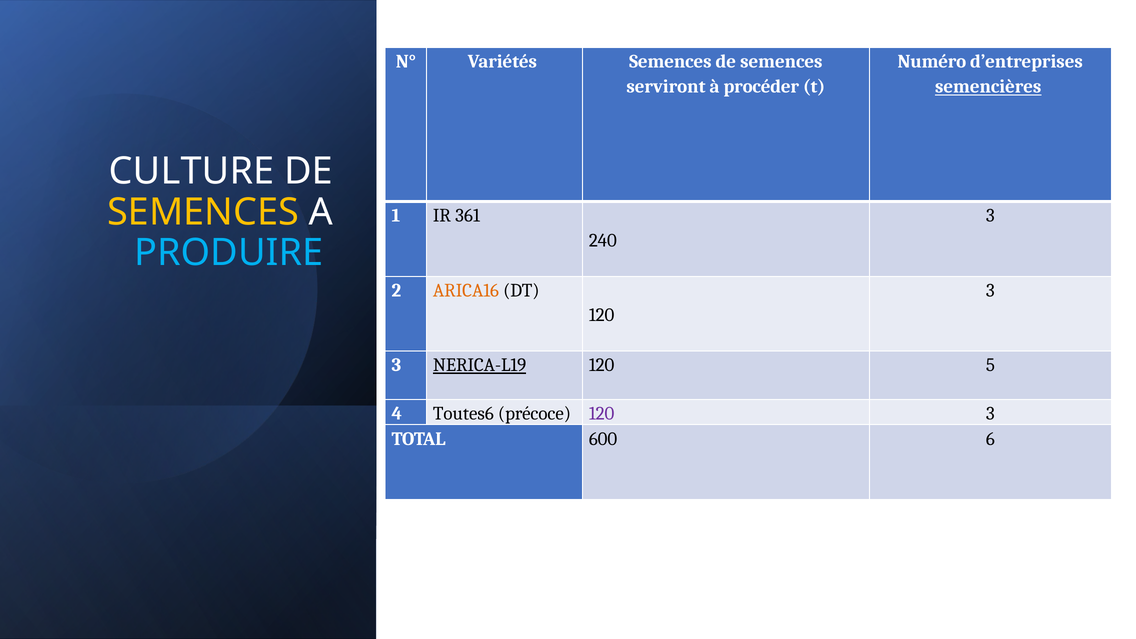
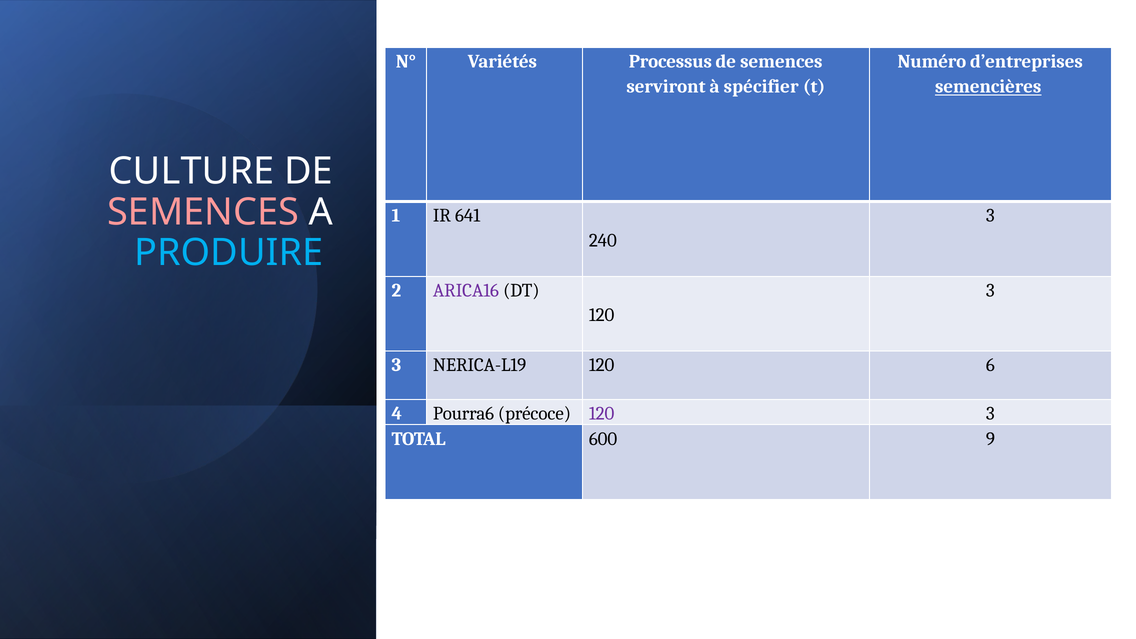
Variétés Semences: Semences -> Processus
procéder: procéder -> spécifier
SEMENCES at (203, 212) colour: yellow -> pink
361: 361 -> 641
ARICA16 colour: orange -> purple
NERICA-L19 underline: present -> none
5: 5 -> 6
Toutes6: Toutes6 -> Pourra6
6: 6 -> 9
